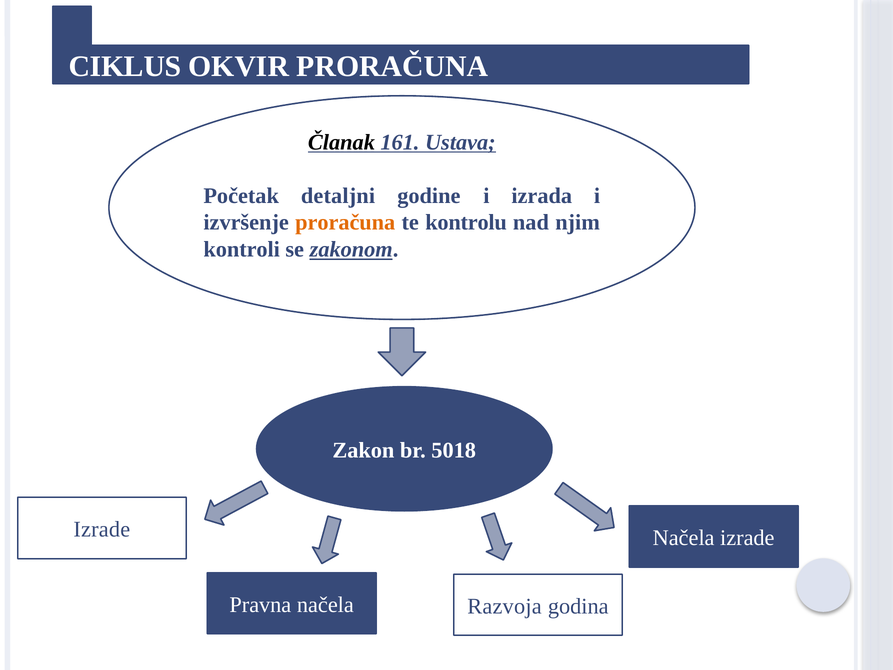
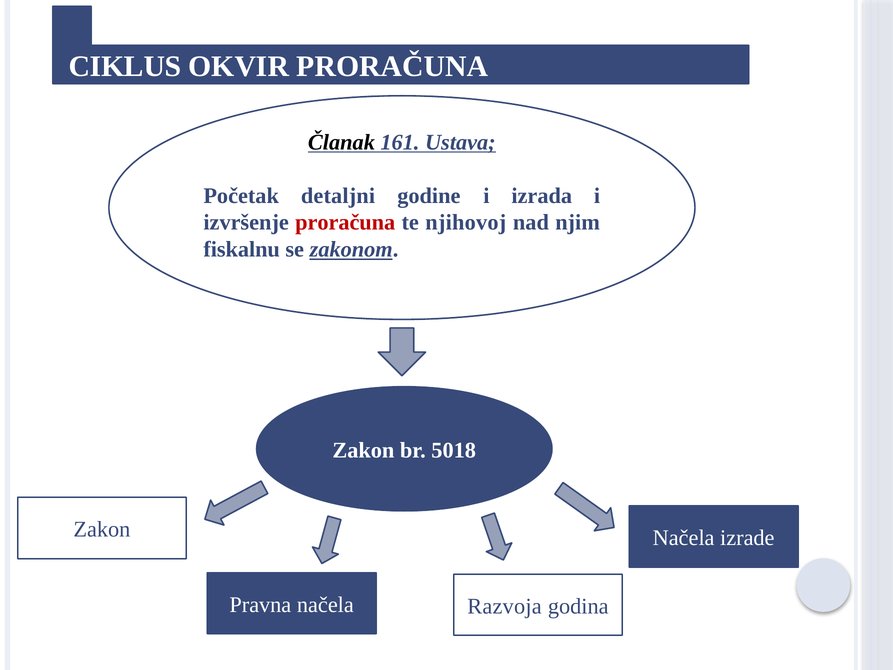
proračuna at (345, 222) colour: orange -> red
kontrolu: kontrolu -> njihovoj
kontroli: kontroli -> fiskalnu
Izrade at (102, 529): Izrade -> Zakon
